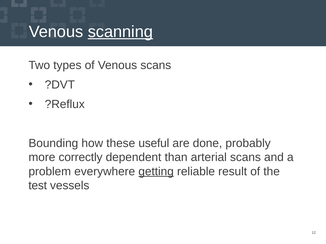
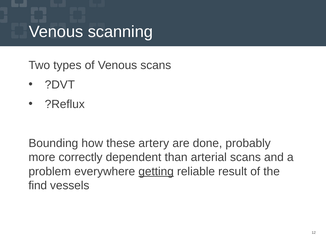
scanning underline: present -> none
useful: useful -> artery
test: test -> find
